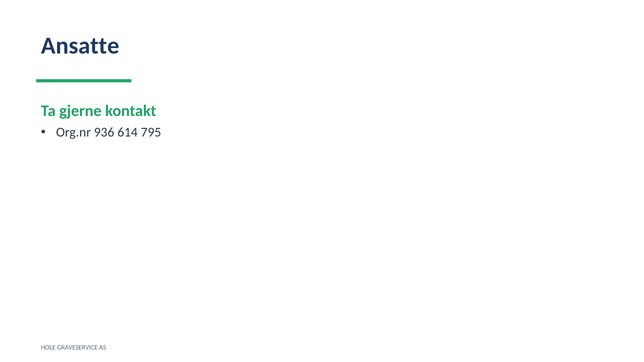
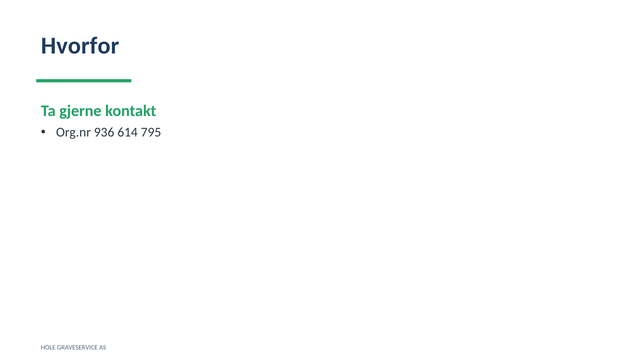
Ansatte: Ansatte -> Hvorfor
